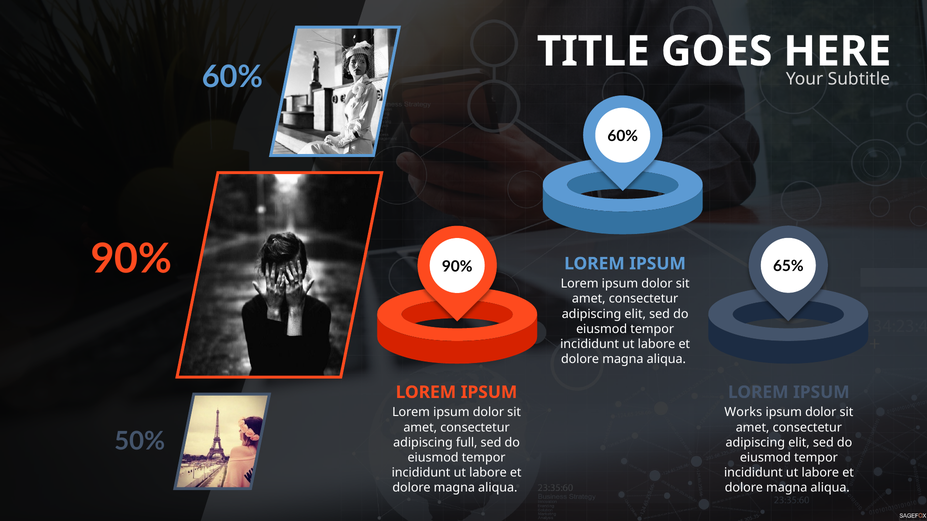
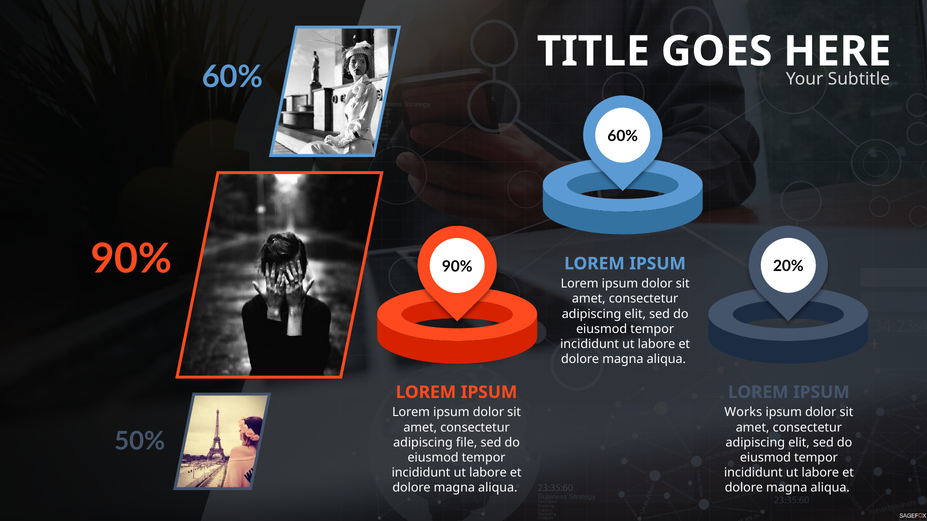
65%: 65% -> 20%
full: full -> file
